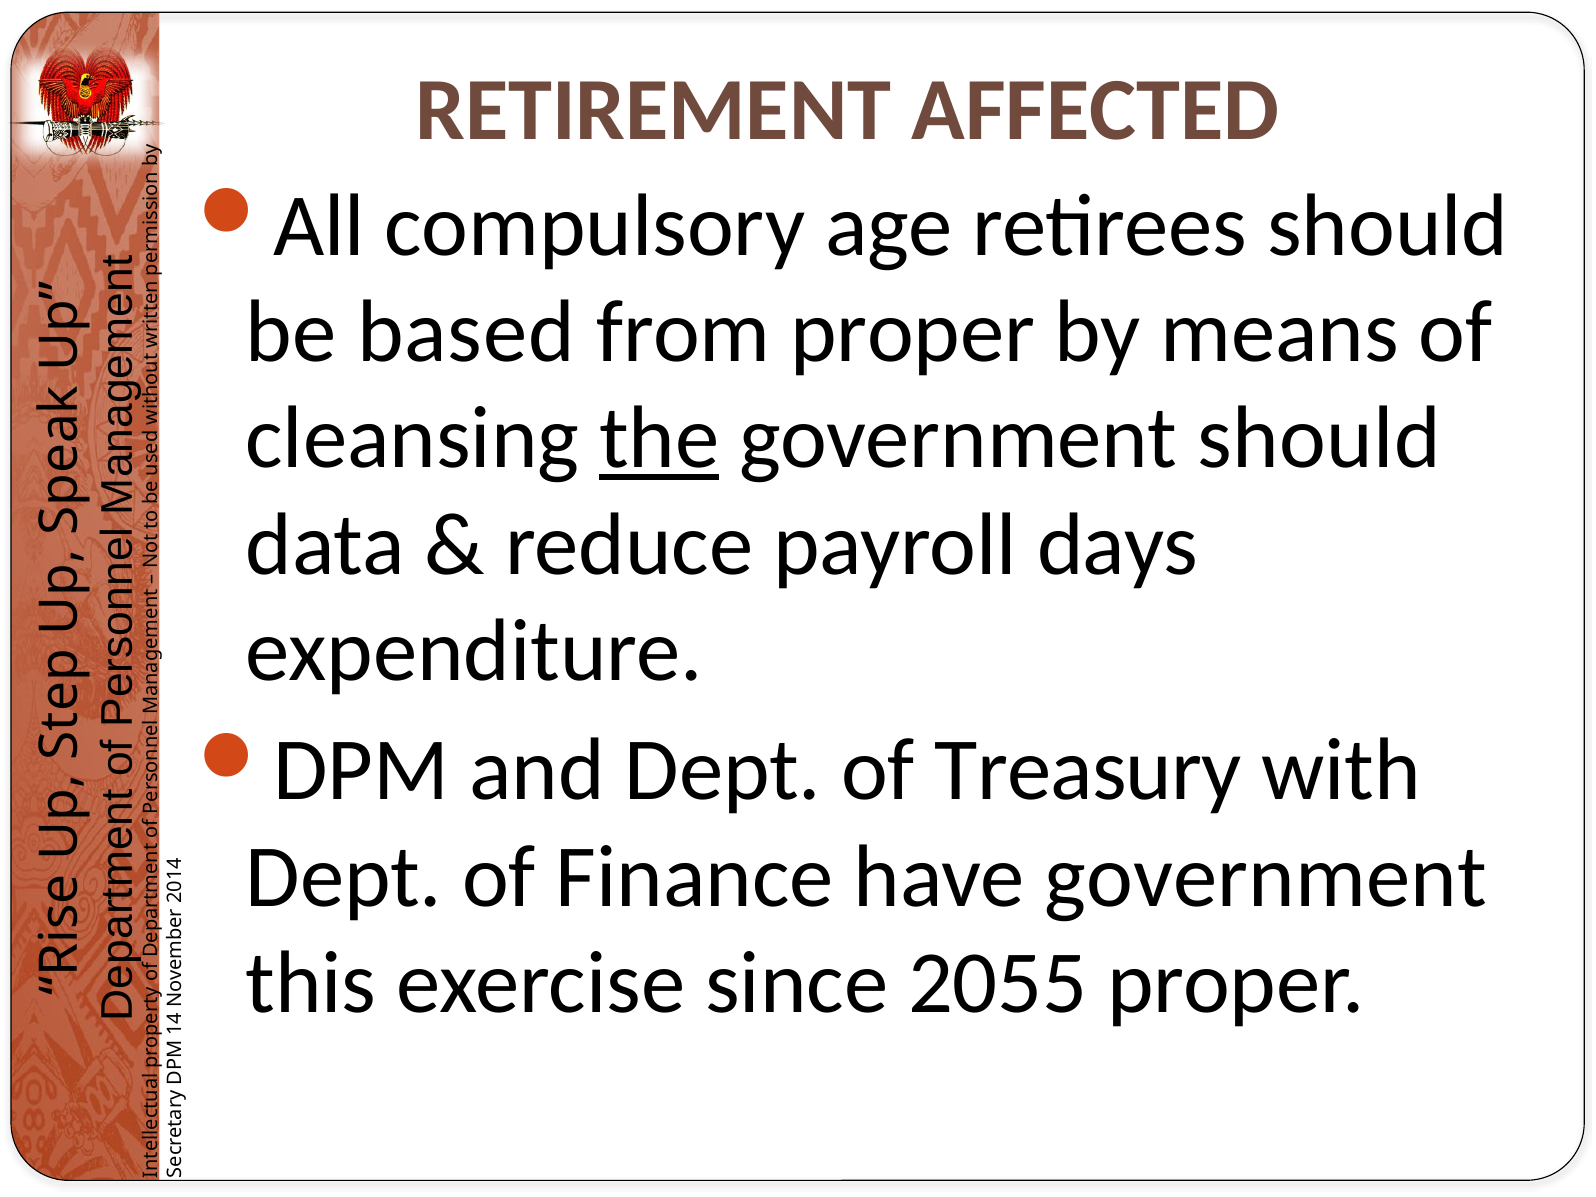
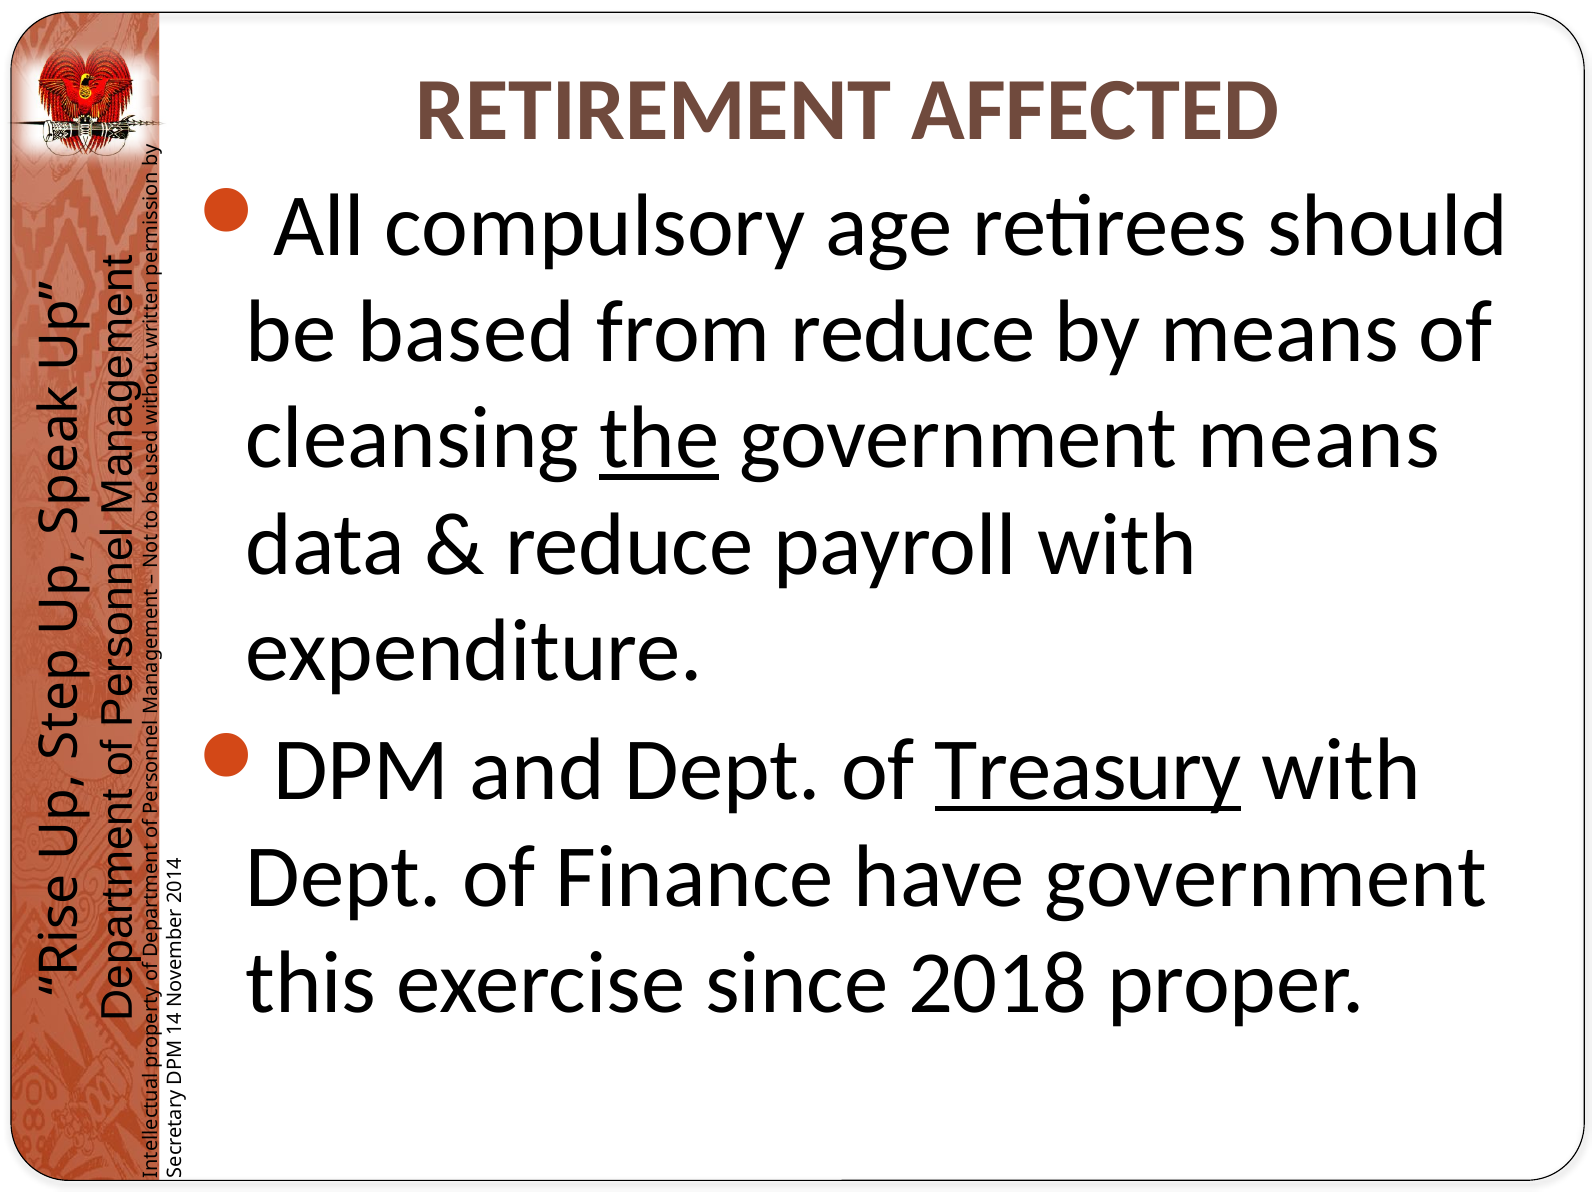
from proper: proper -> reduce
government should: should -> means
payroll days: days -> with
Treasury underline: none -> present
2055: 2055 -> 2018
